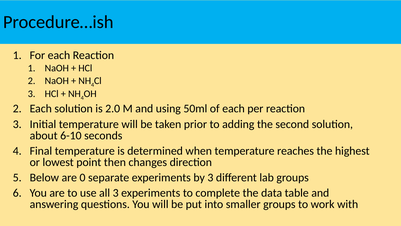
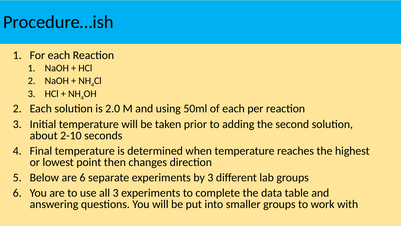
6-10: 6-10 -> 2-10
are 0: 0 -> 6
